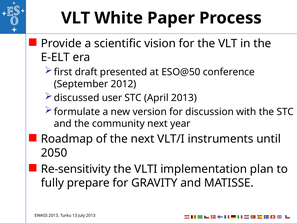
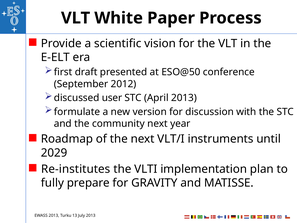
2050: 2050 -> 2029
Re-sensitivity: Re-sensitivity -> Re-institutes
